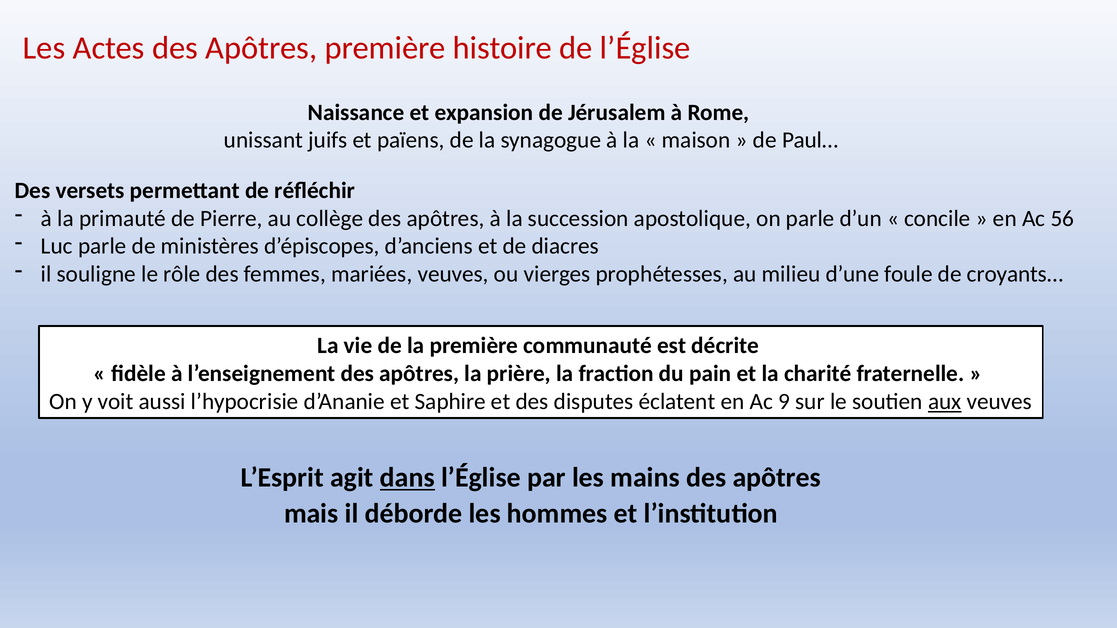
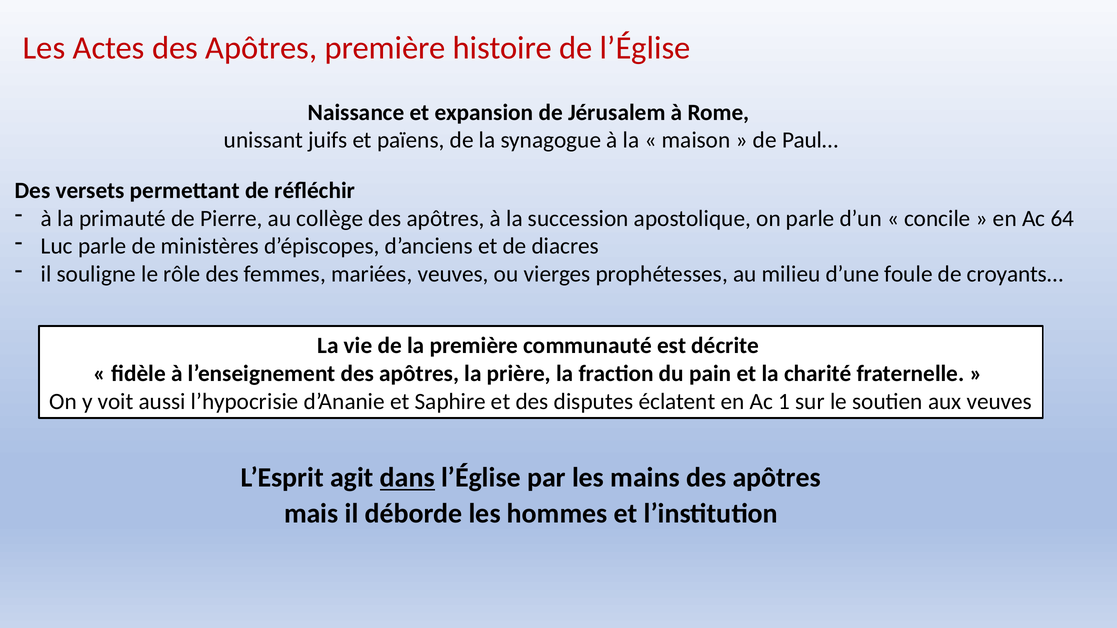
56: 56 -> 64
9: 9 -> 1
aux underline: present -> none
